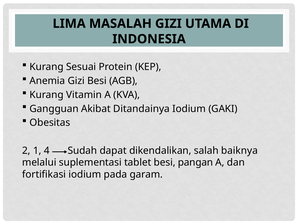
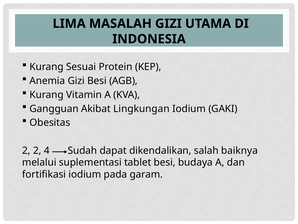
Ditandainya: Ditandainya -> Lingkungan
2 1: 1 -> 2
pangan: pangan -> budaya
